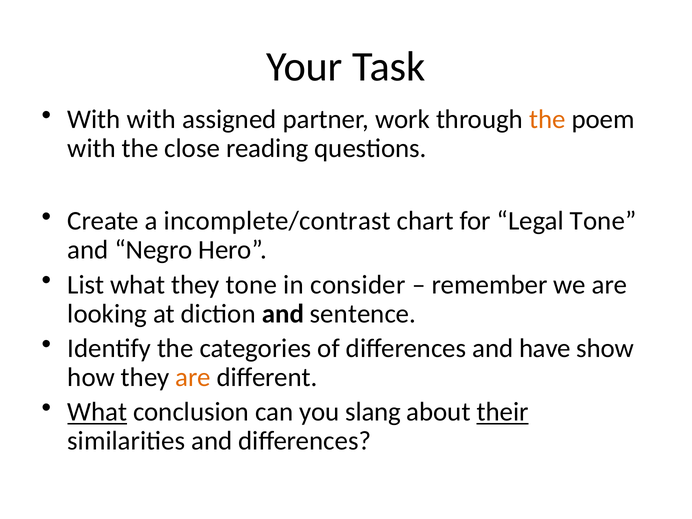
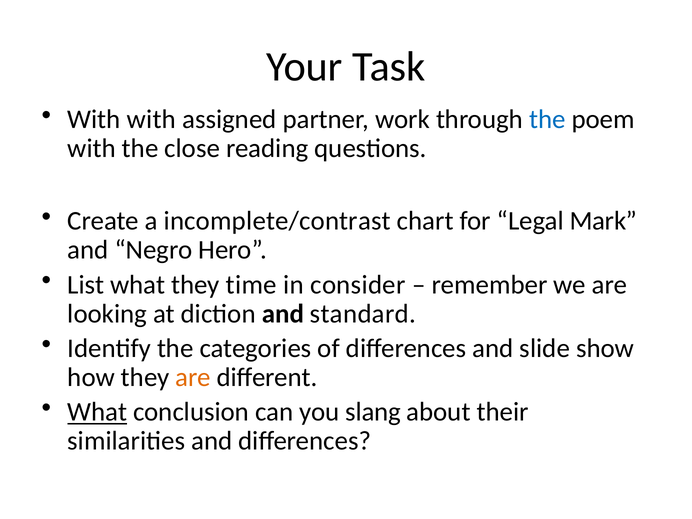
the at (547, 120) colour: orange -> blue
Legal Tone: Tone -> Mark
they tone: tone -> time
sentence: sentence -> standard
have: have -> slide
their underline: present -> none
